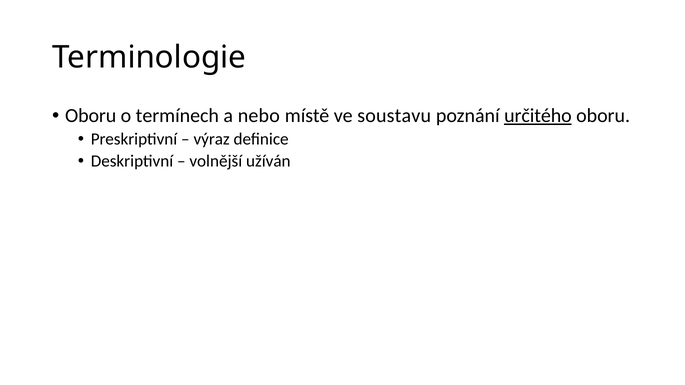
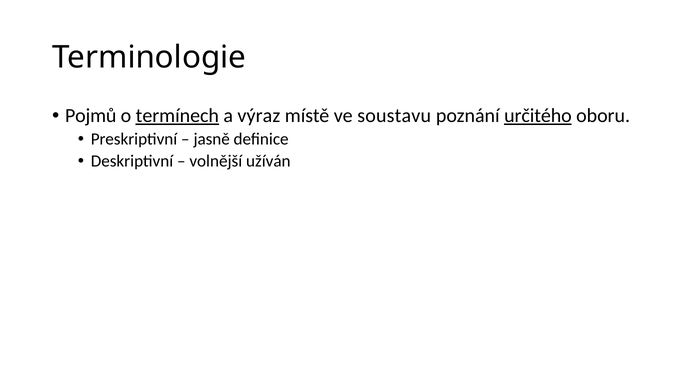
Oboru at (91, 116): Oboru -> Pojmů
termínech underline: none -> present
nebo: nebo -> výraz
výraz: výraz -> jasně
